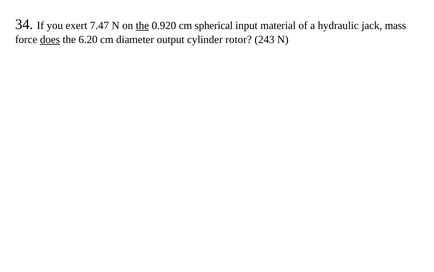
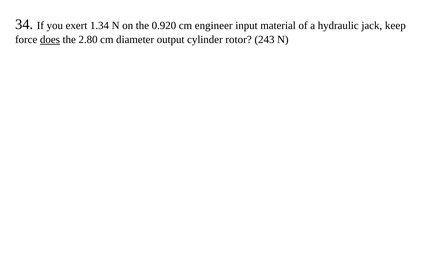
7.47: 7.47 -> 1.34
the at (142, 26) underline: present -> none
spherical: spherical -> engineer
mass: mass -> keep
6.20: 6.20 -> 2.80
